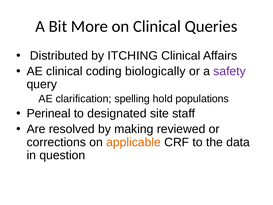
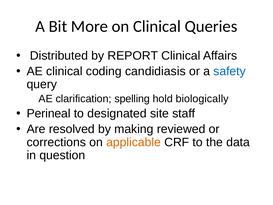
ITCHING: ITCHING -> REPORT
biologically: biologically -> candidiasis
safety colour: purple -> blue
populations: populations -> biologically
